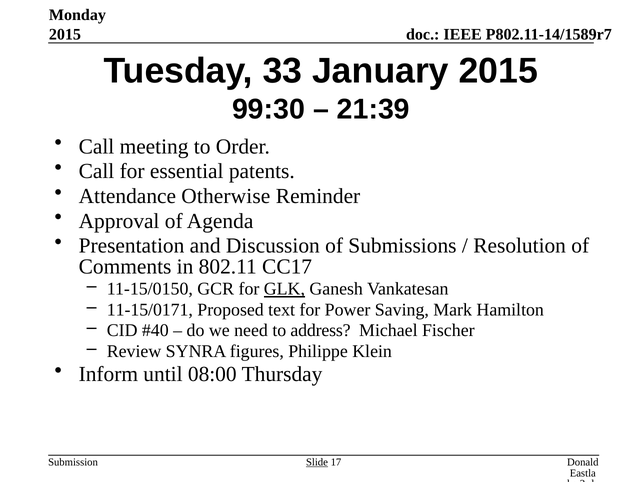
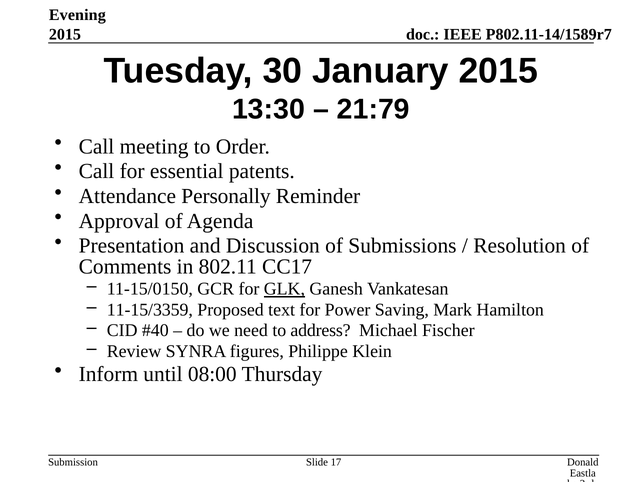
Monday: Monday -> Evening
33: 33 -> 30
99:30: 99:30 -> 13:30
21:39: 21:39 -> 21:79
Otherwise: Otherwise -> Personally
11-15/0171: 11-15/0171 -> 11-15/3359
Slide underline: present -> none
